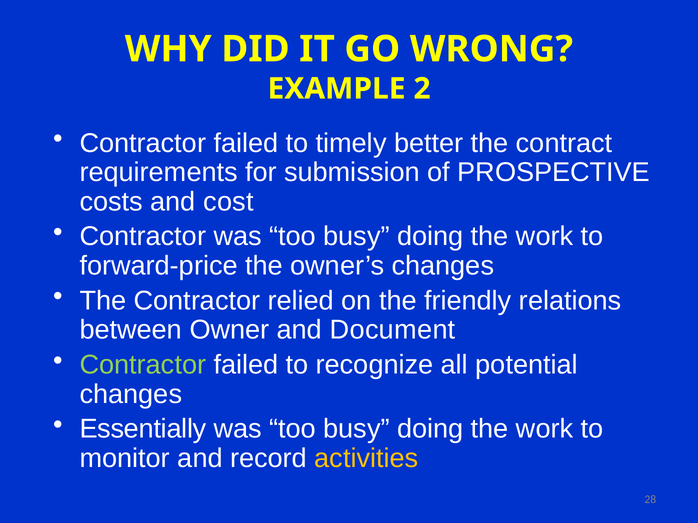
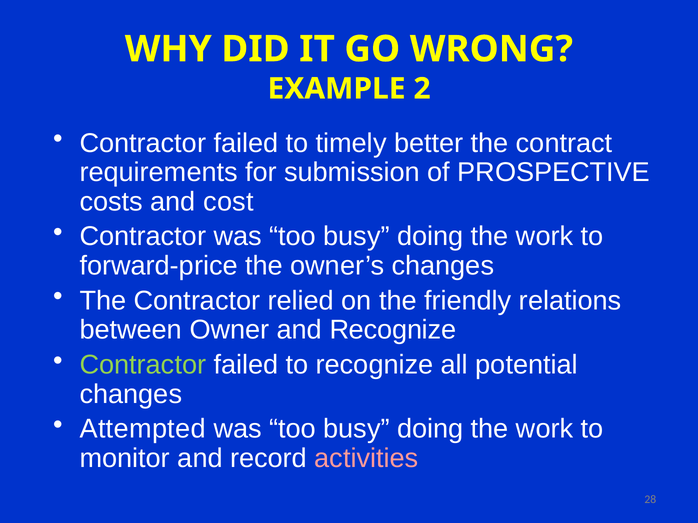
and Document: Document -> Recognize
Essentially: Essentially -> Attempted
activities colour: yellow -> pink
